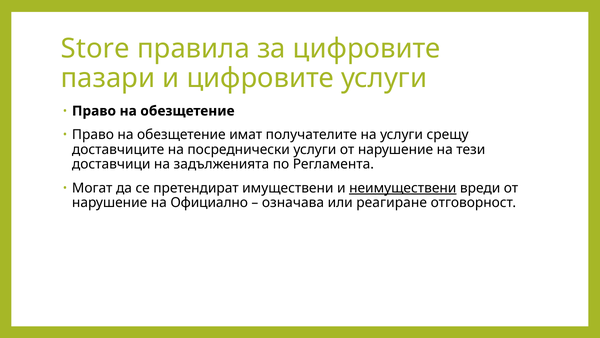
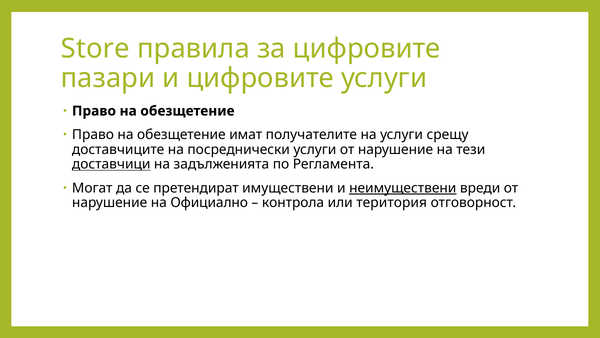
доставчици underline: none -> present
означава: означава -> контрола
реагиране: реагиране -> територия
